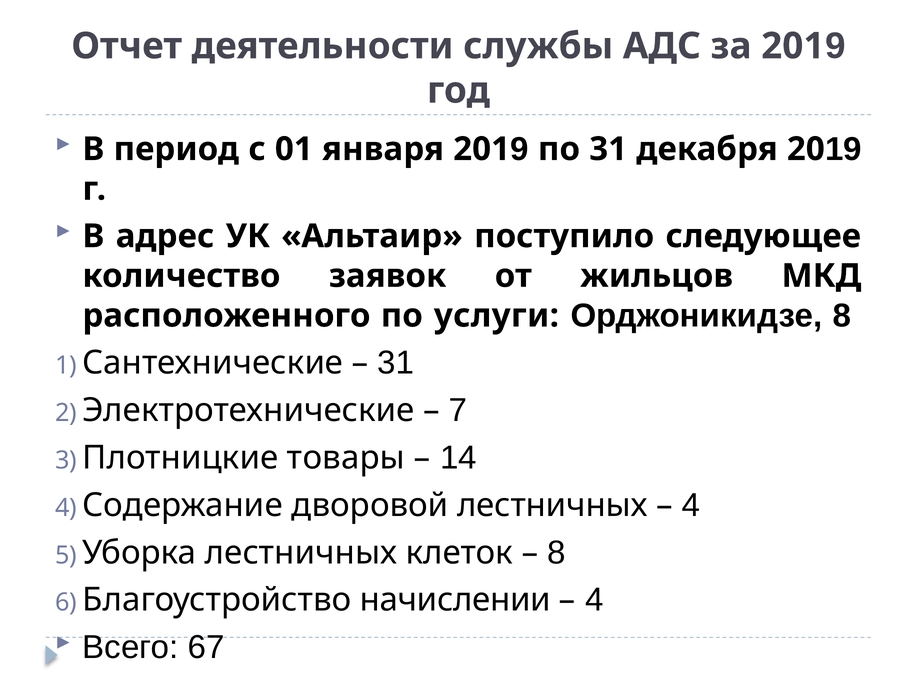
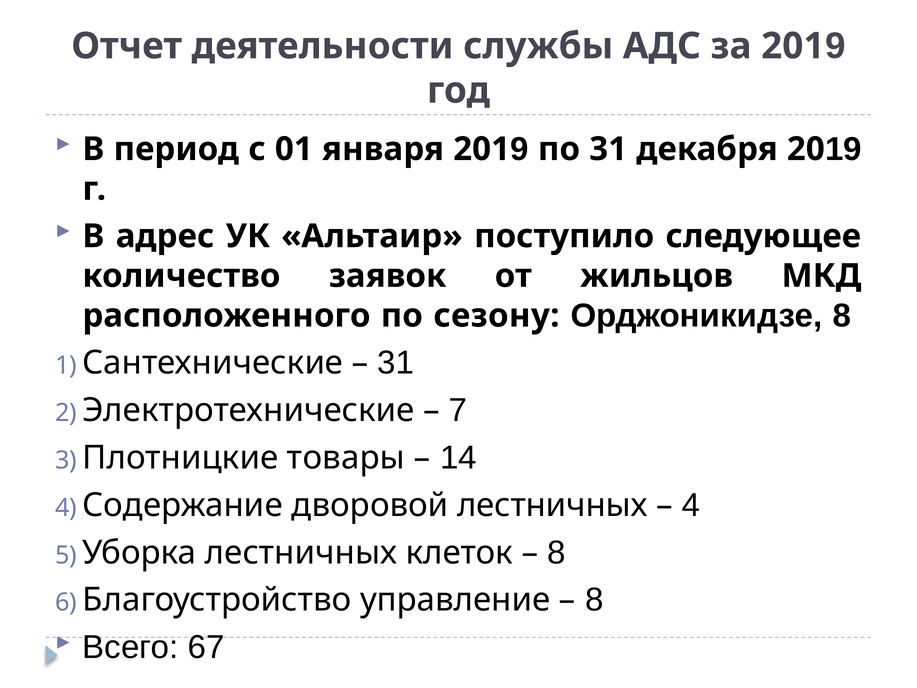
услуги: услуги -> сезону
начислении: начислении -> управление
4 at (594, 600): 4 -> 8
